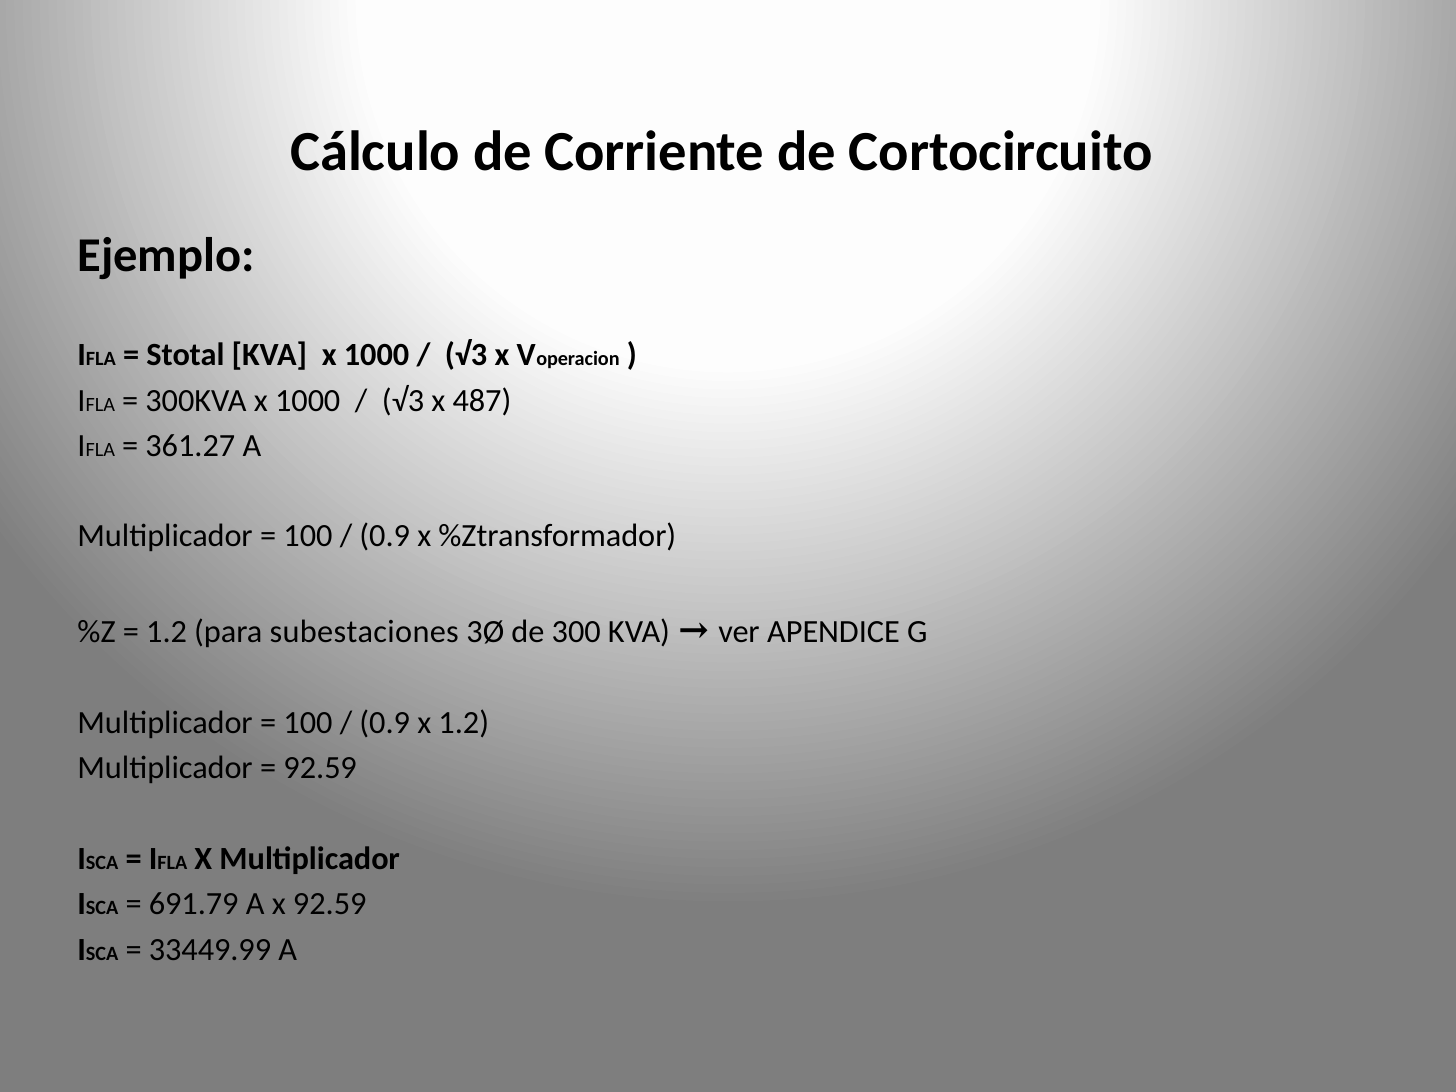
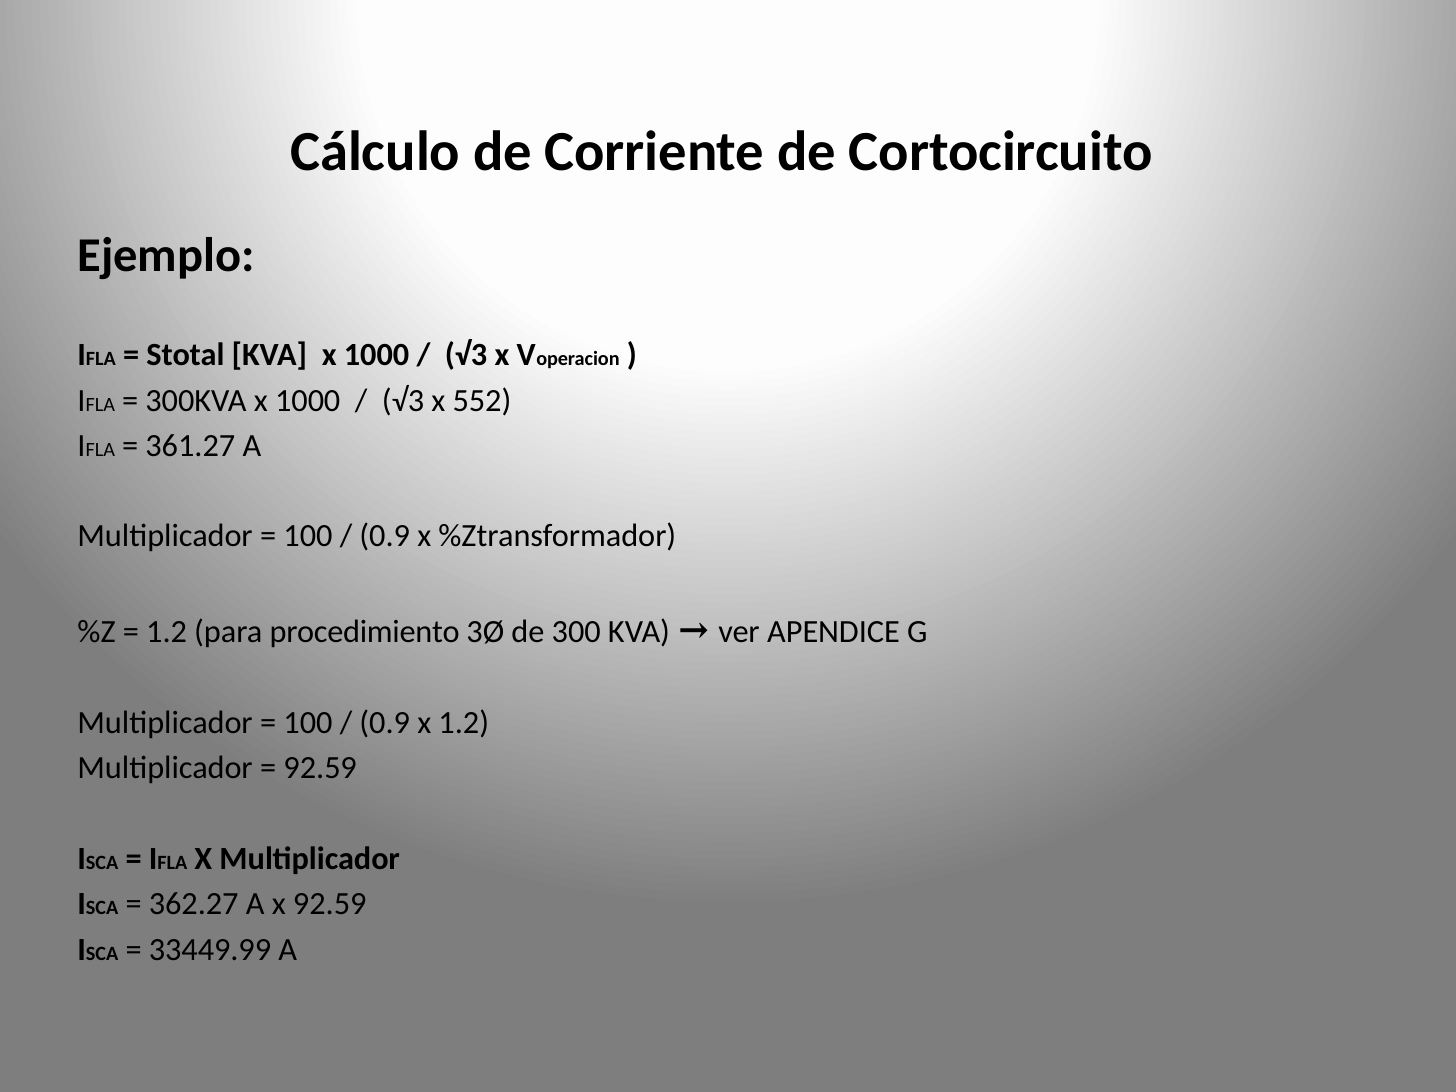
487: 487 -> 552
subestaciones: subestaciones -> procedimiento
691.79: 691.79 -> 362.27
